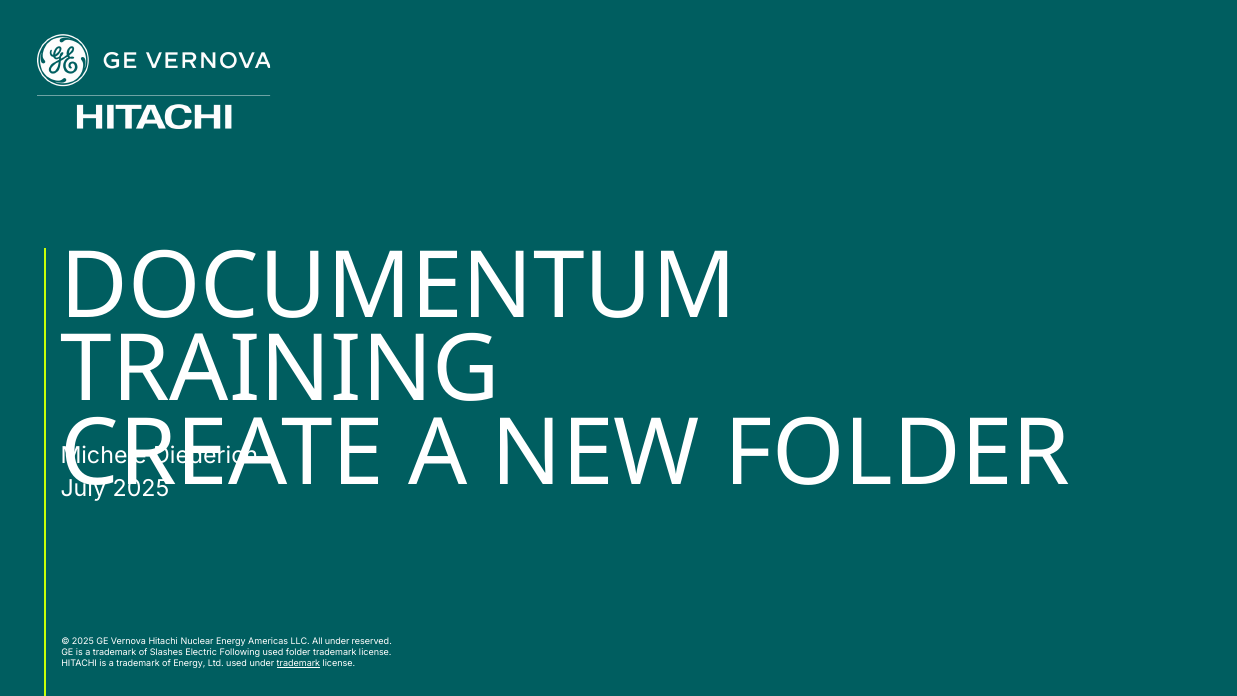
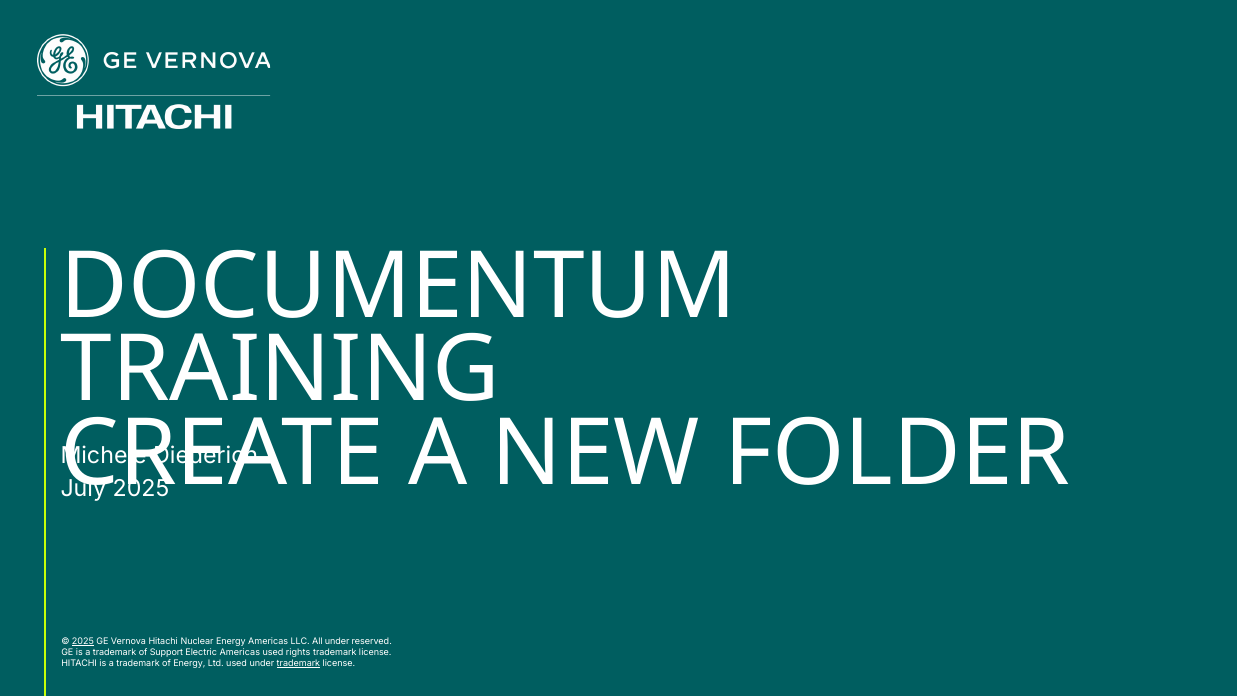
2025 at (83, 641) underline: none -> present
Slashes: Slashes -> Support
Electric Following: Following -> Americas
used folder: folder -> rights
